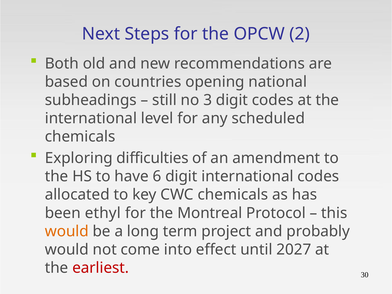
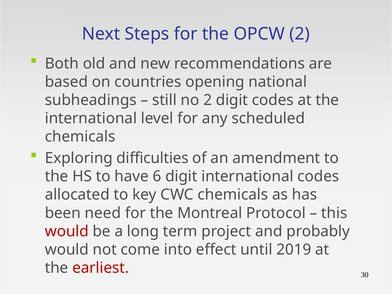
no 3: 3 -> 2
ethyl: ethyl -> need
would at (67, 231) colour: orange -> red
2027: 2027 -> 2019
